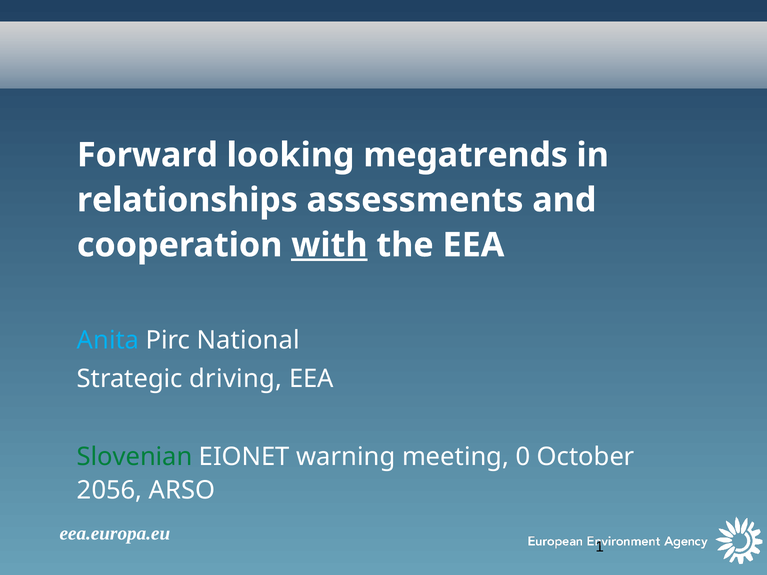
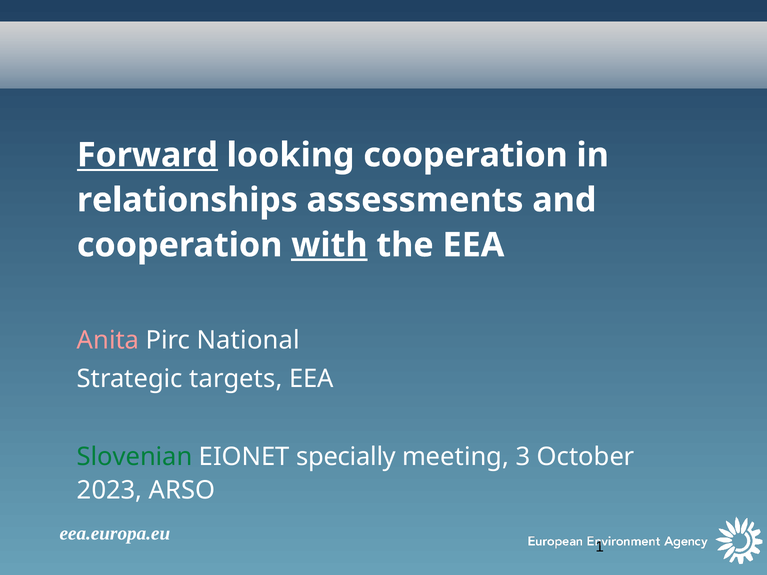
Forward underline: none -> present
looking megatrends: megatrends -> cooperation
Anita colour: light blue -> pink
driving: driving -> targets
warning: warning -> specially
0: 0 -> 3
2056: 2056 -> 2023
